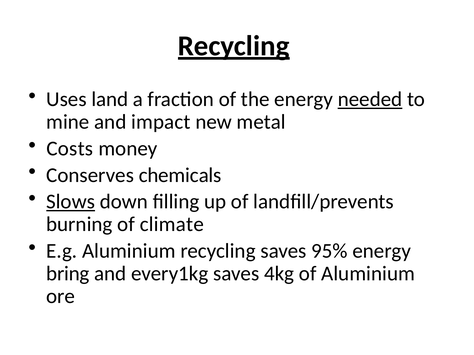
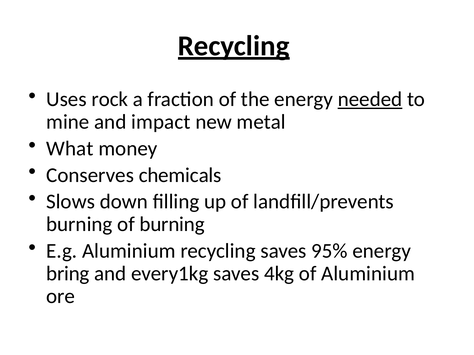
land: land -> rock
Costs: Costs -> What
Slows underline: present -> none
of climate: climate -> burning
